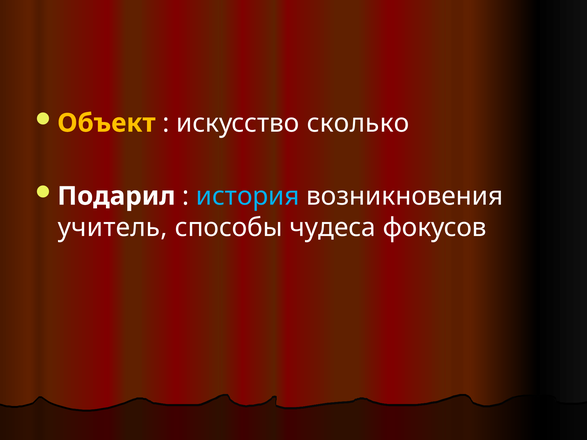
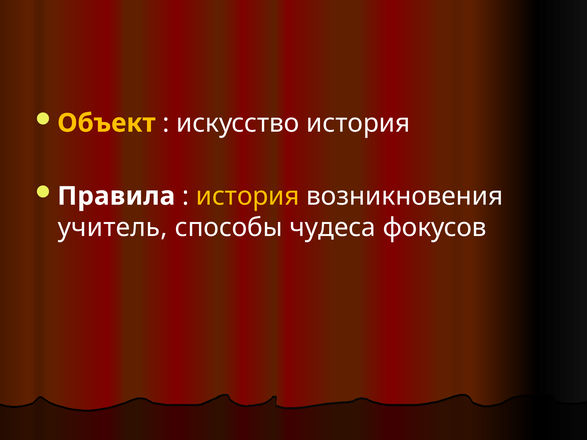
искусство сколько: сколько -> история
Подарил: Подарил -> Правила
история at (248, 196) colour: light blue -> yellow
